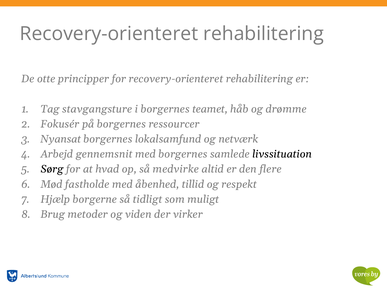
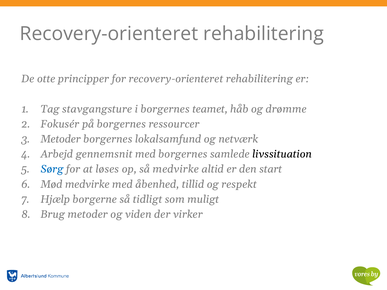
Nyansat at (61, 139): Nyansat -> Metoder
Sørg colour: black -> blue
hvad: hvad -> løses
flere: flere -> start
Mød fastholde: fastholde -> medvirke
